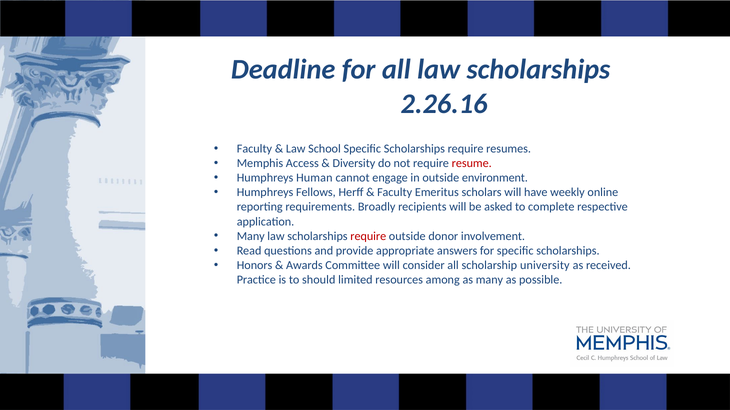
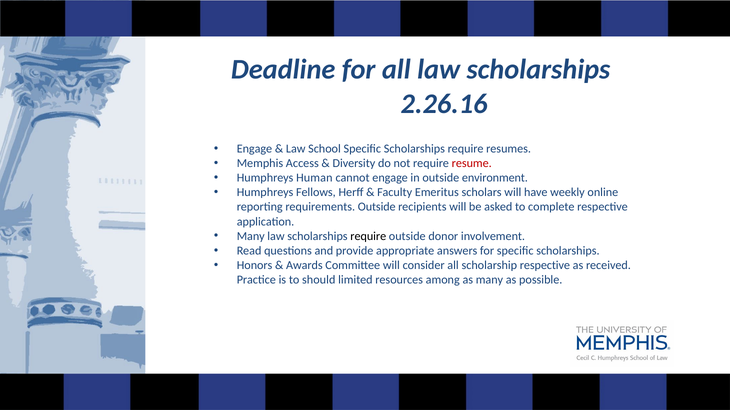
Faculty at (254, 149): Faculty -> Engage
requirements Broadly: Broadly -> Outside
require at (368, 237) colour: red -> black
scholarship university: university -> respective
